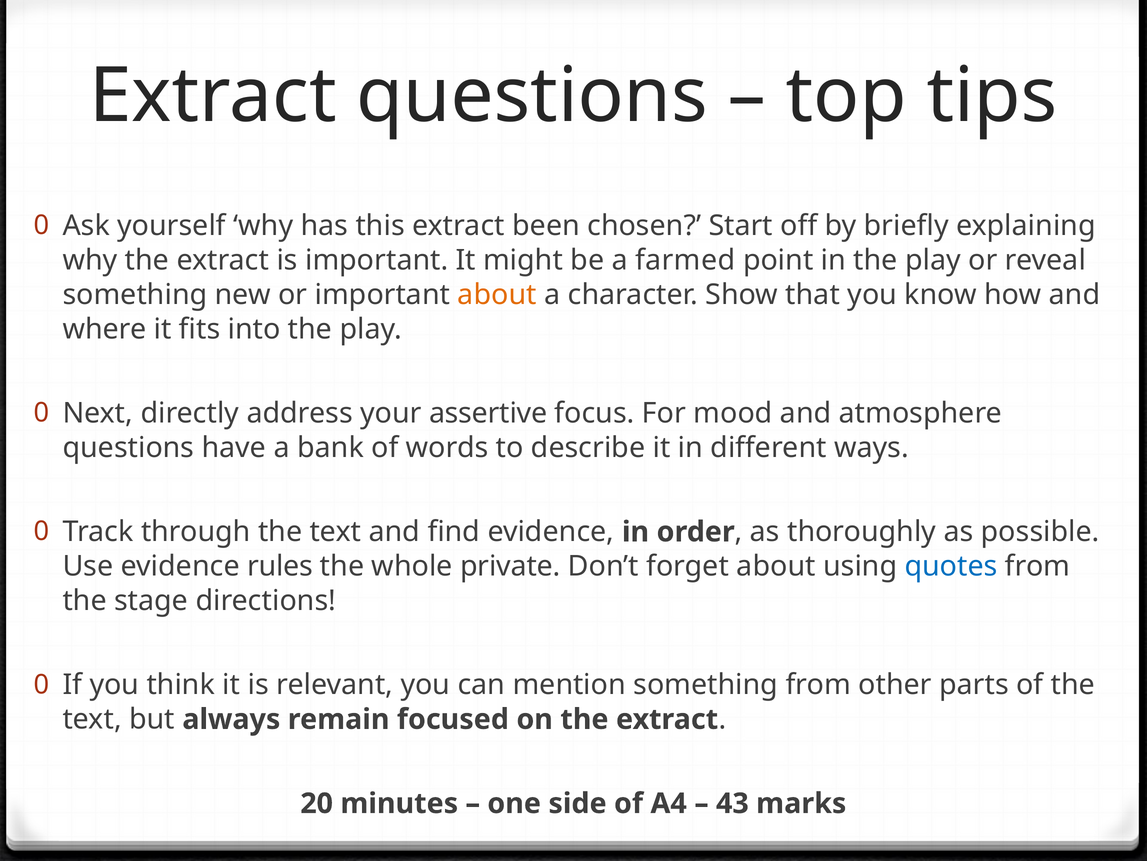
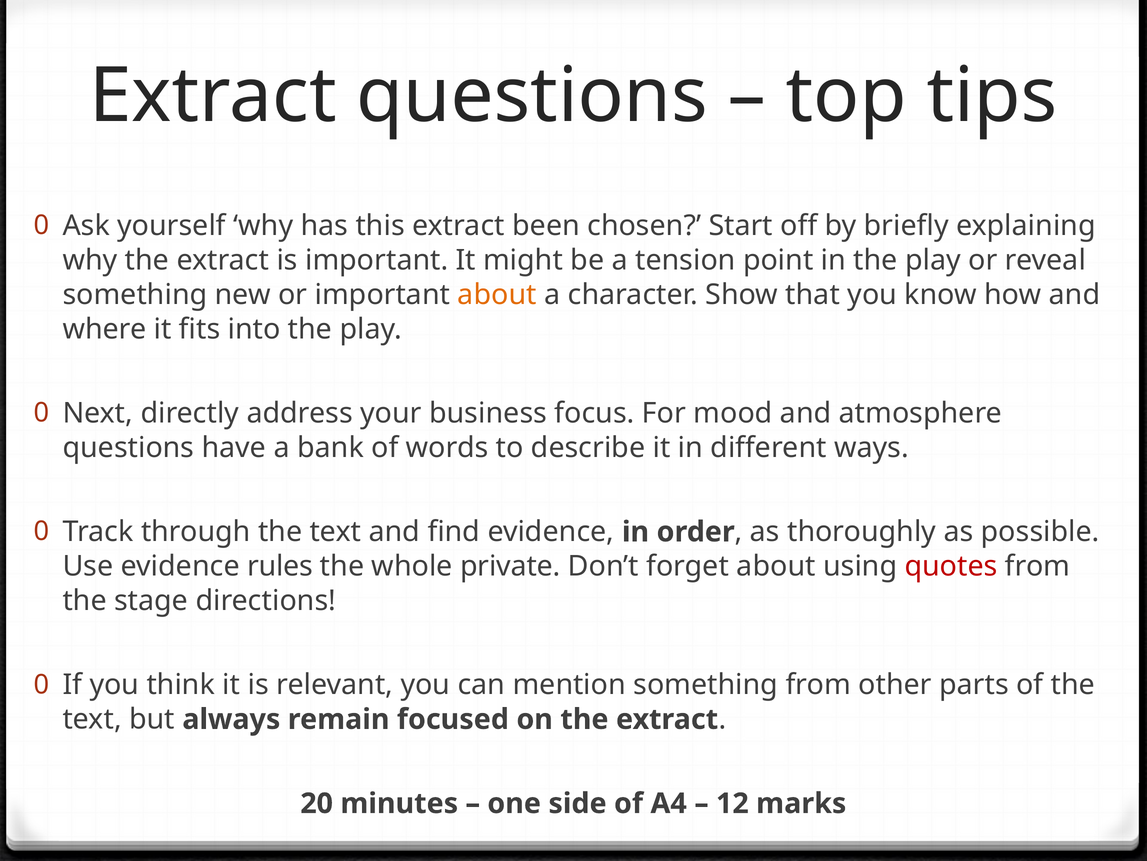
farmed: farmed -> tension
assertive: assertive -> business
quotes colour: blue -> red
43: 43 -> 12
